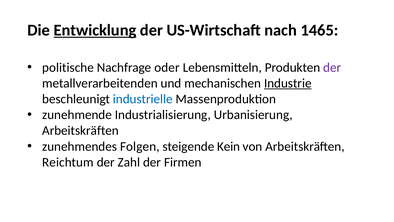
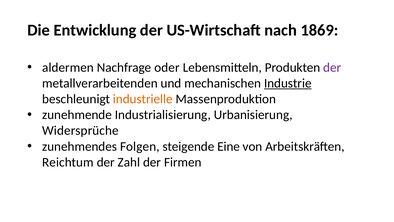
Entwicklung underline: present -> none
1465: 1465 -> 1869
politische: politische -> aldermen
industrielle colour: blue -> orange
Arbeitskräften at (80, 130): Arbeitskräften -> Widersprüche
Kein: Kein -> Eine
